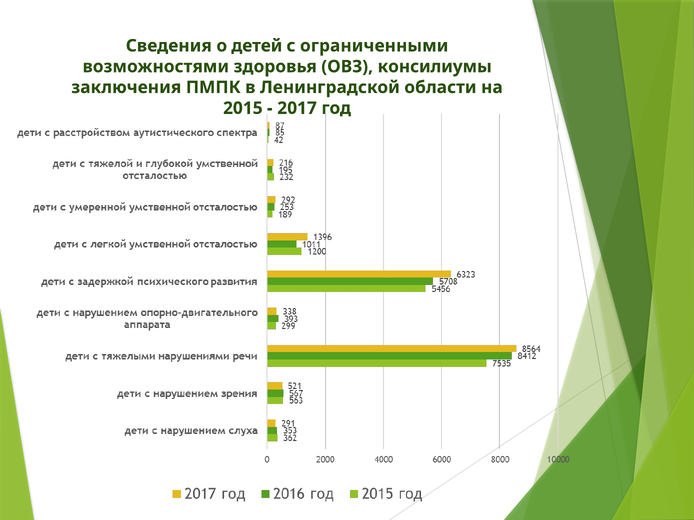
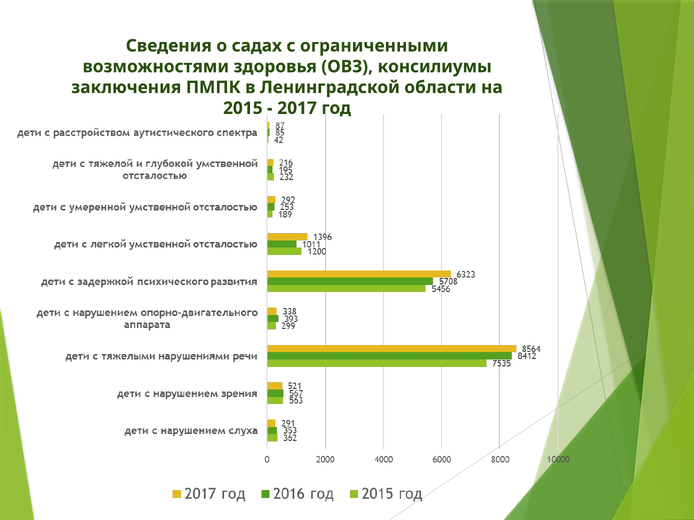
детей: детей -> садах
